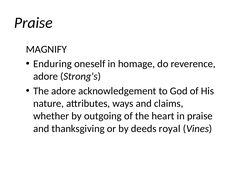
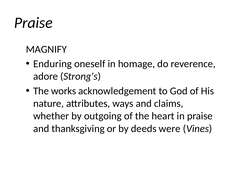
The adore: adore -> works
royal: royal -> were
